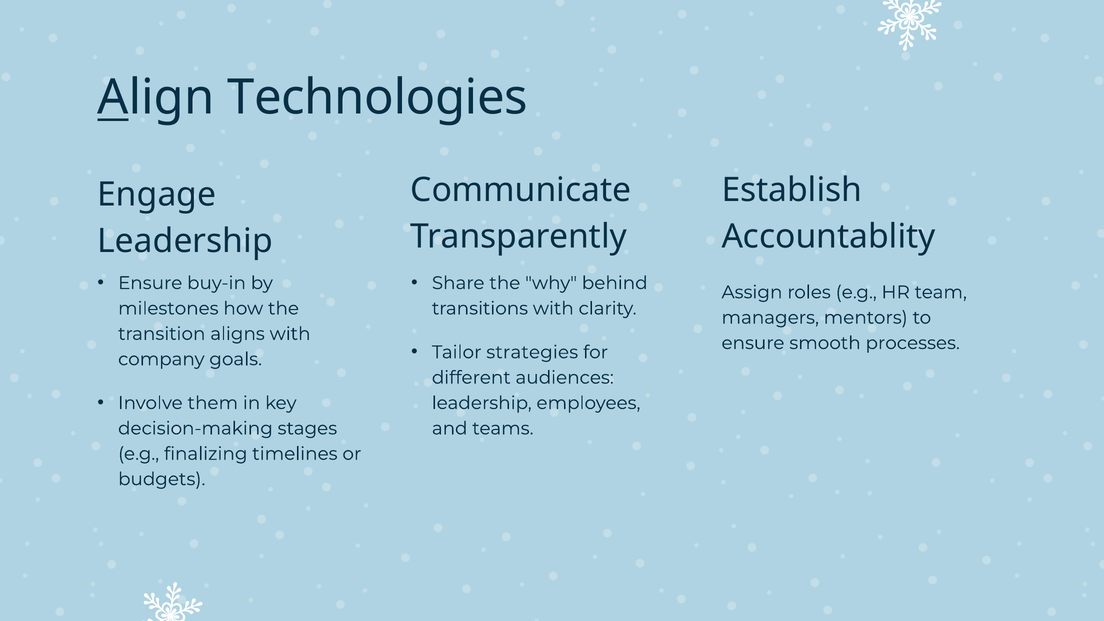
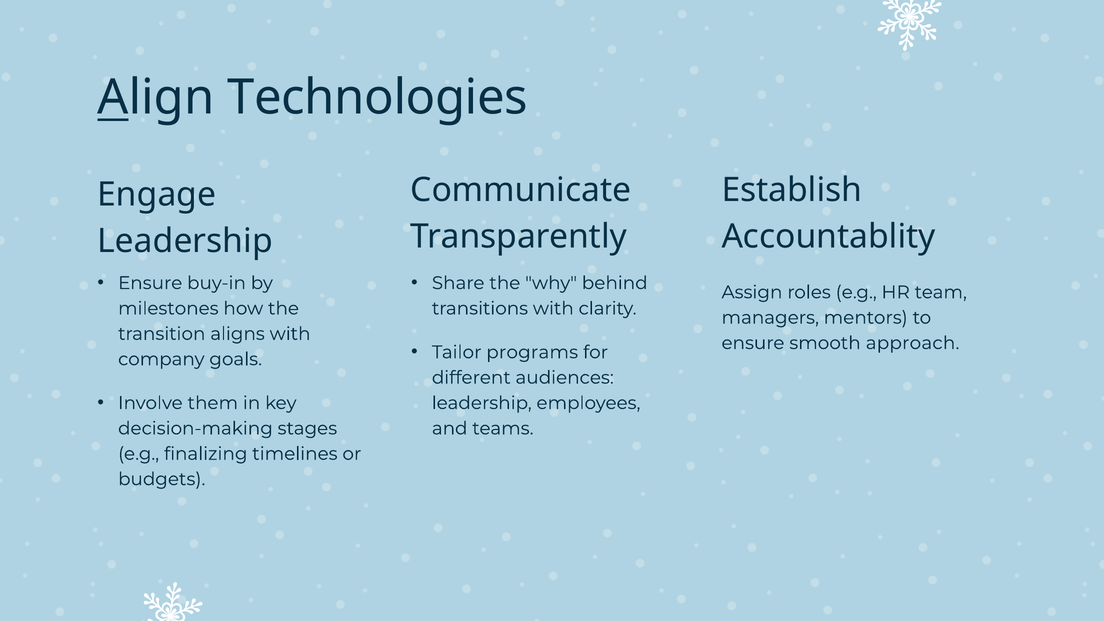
processes: processes -> approach
strategies: strategies -> programs
